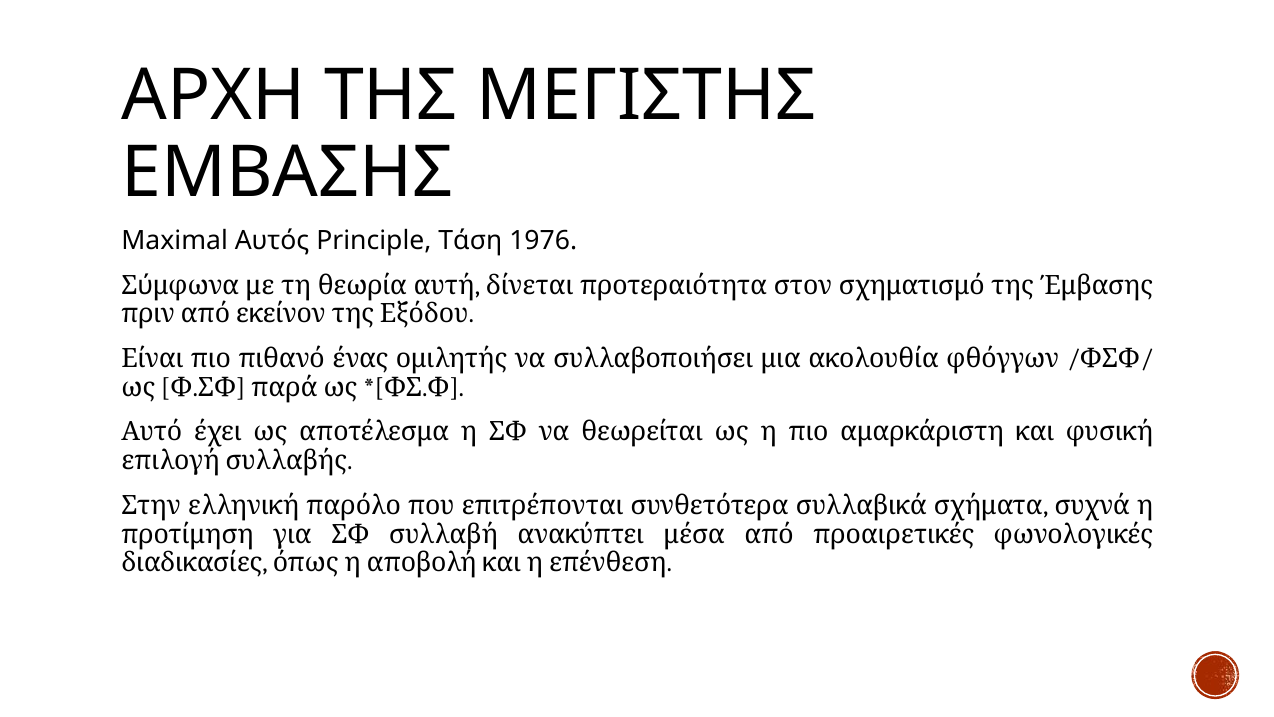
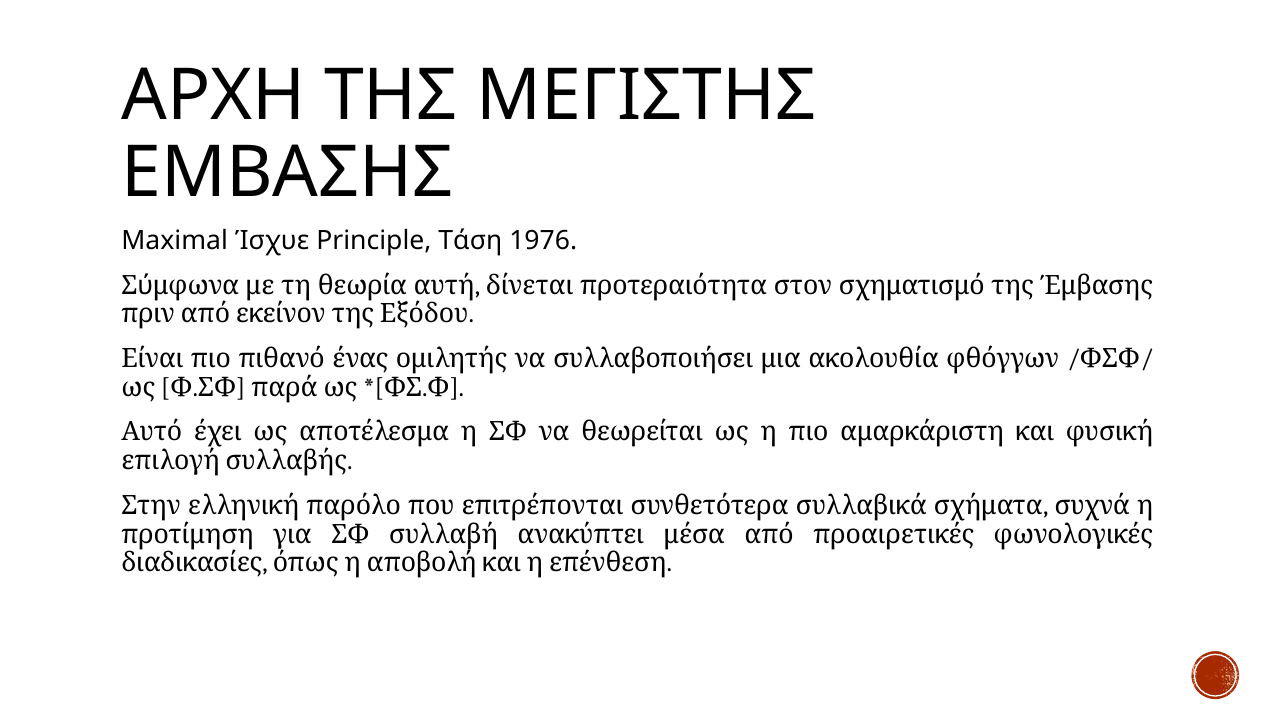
Αυτός: Αυτός -> Ίσχυε
